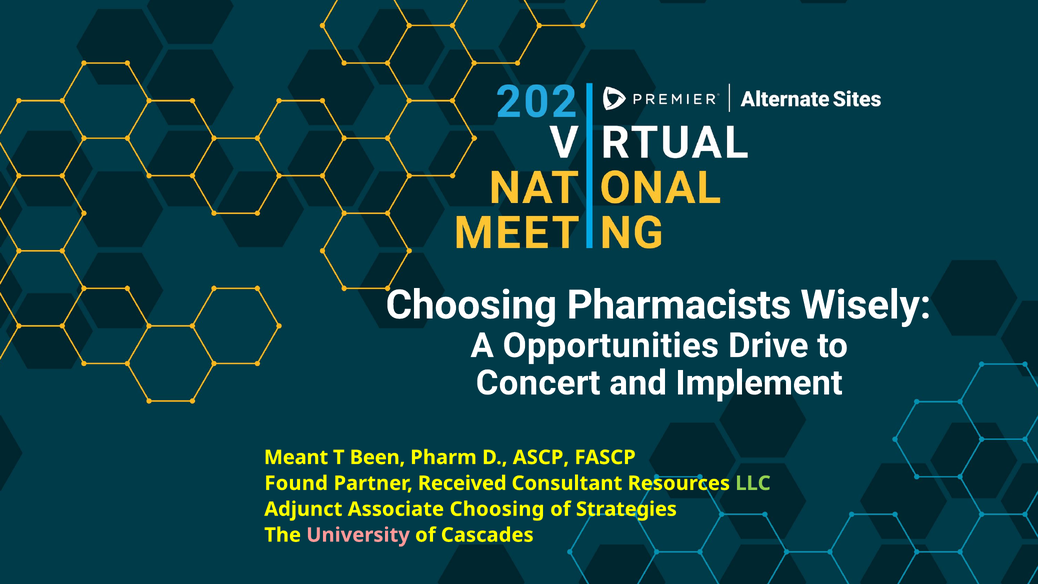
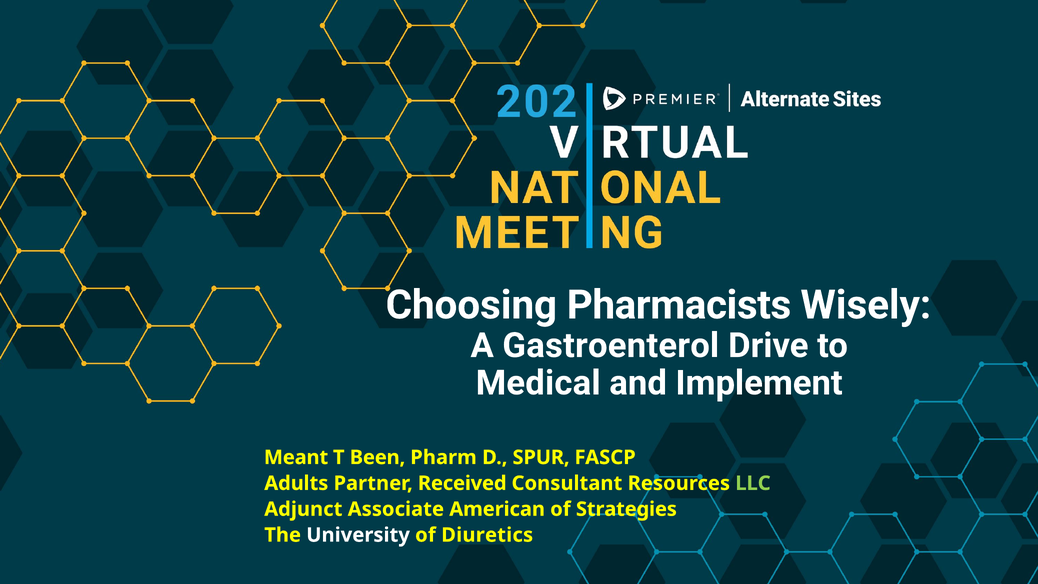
Opportunities: Opportunities -> Gastroenterol
Concert: Concert -> Medical
ASCP: ASCP -> SPUR
Found: Found -> Adults
Associate Choosing: Choosing -> American
University colour: pink -> white
Cascades: Cascades -> Diuretics
